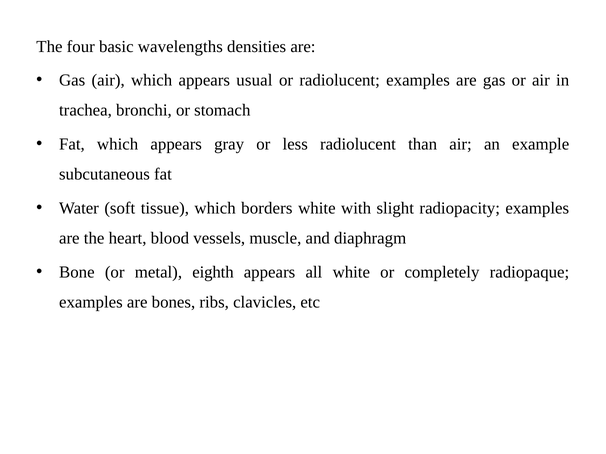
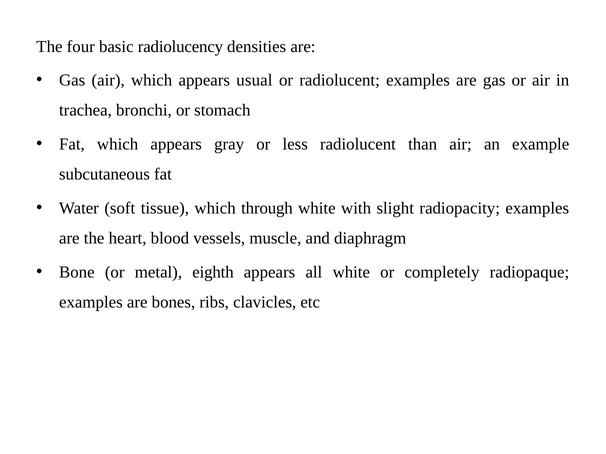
wavelengths: wavelengths -> radiolucency
borders: borders -> through
